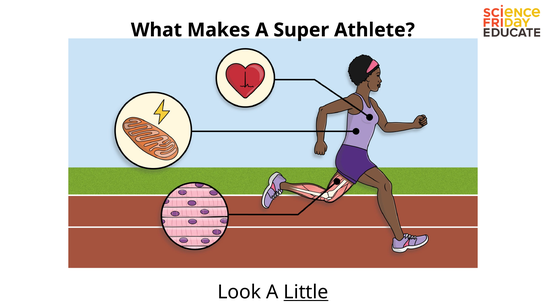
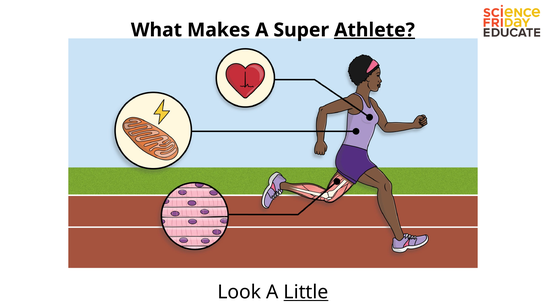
Athlete underline: none -> present
